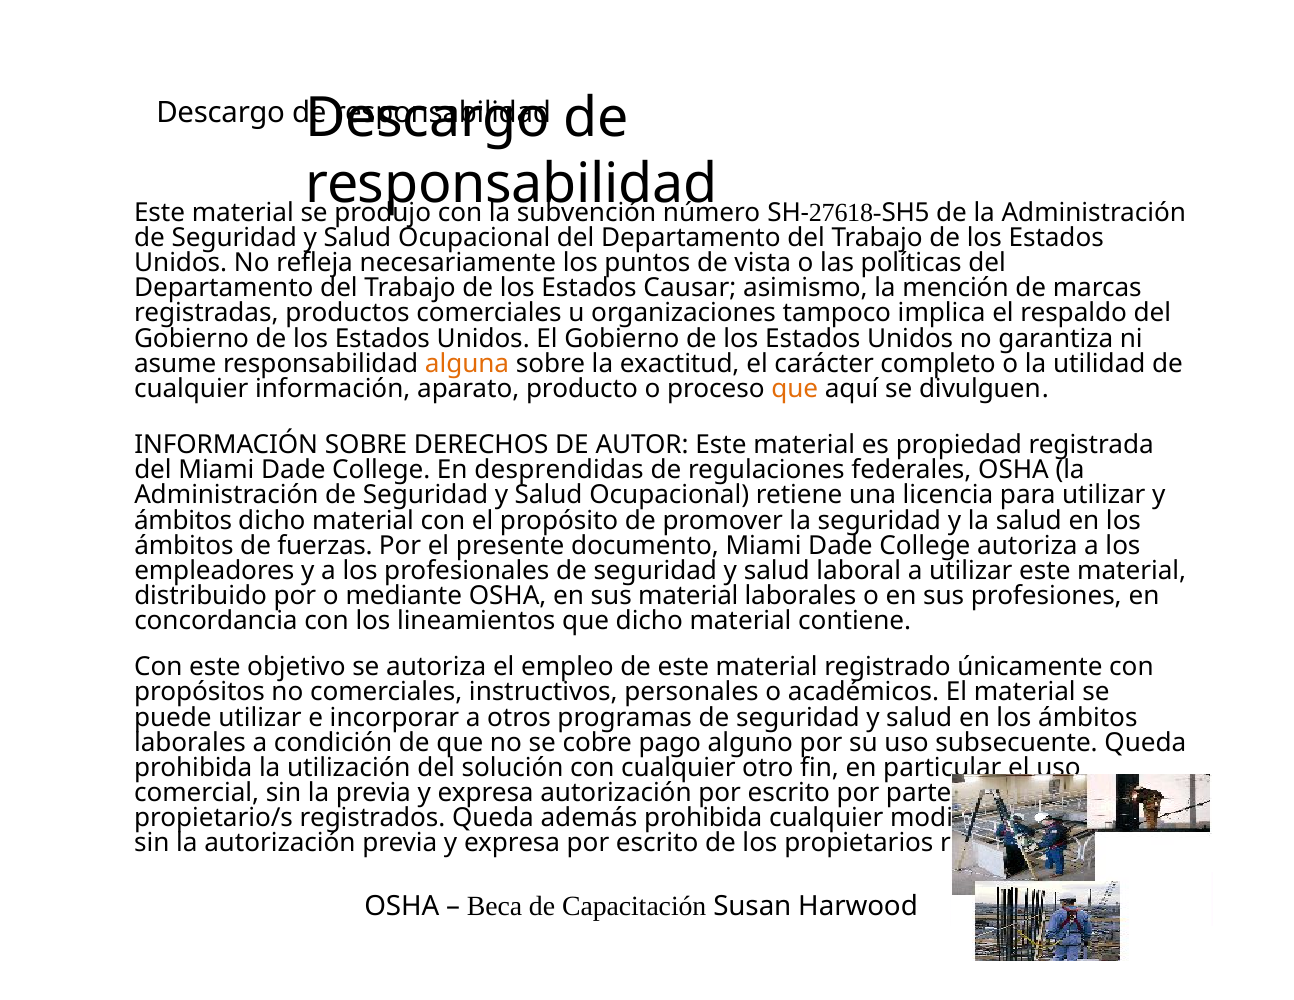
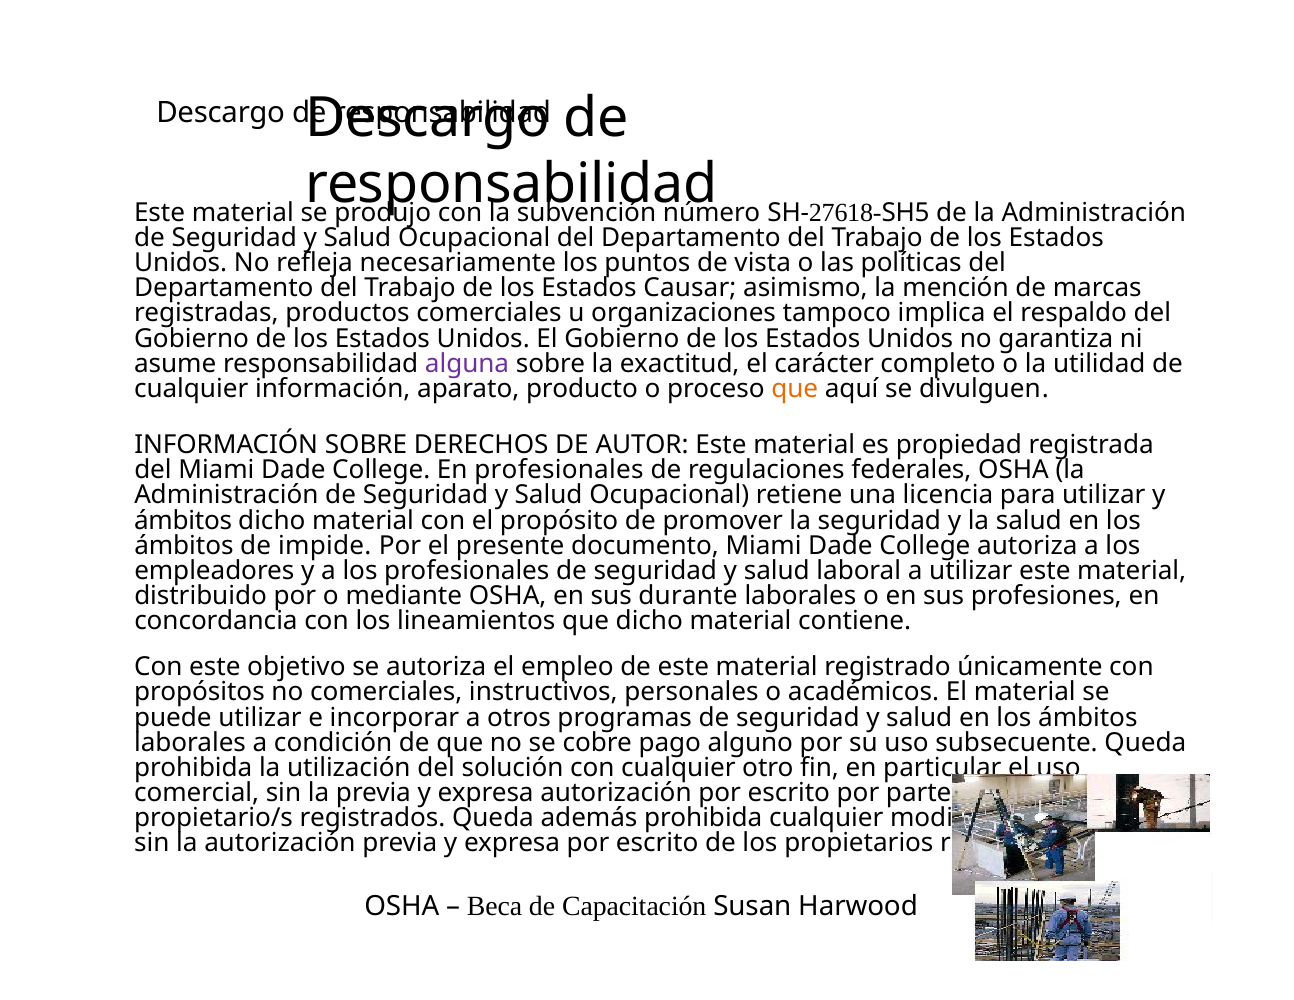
alguna colour: orange -> purple
En desprendidas: desprendidas -> profesionales
fuerzas: fuerzas -> impide
sus material: material -> durante
